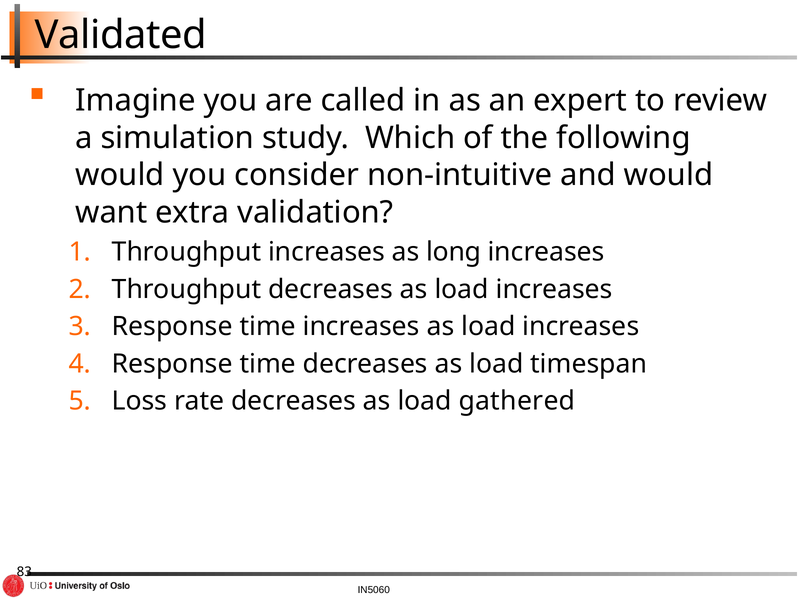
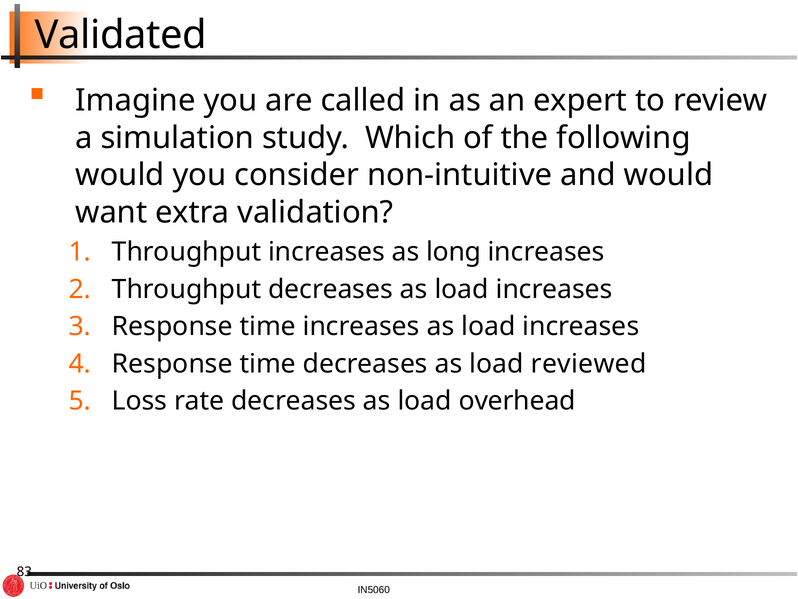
timespan: timespan -> reviewed
gathered: gathered -> overhead
